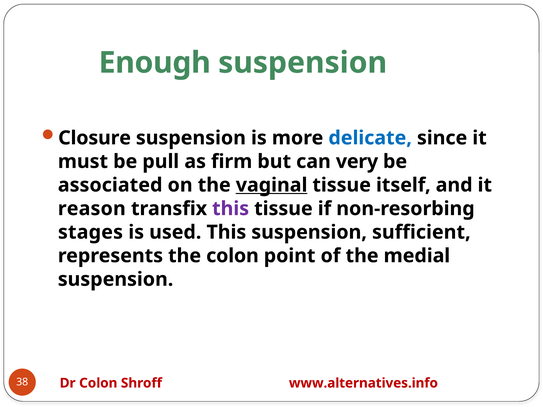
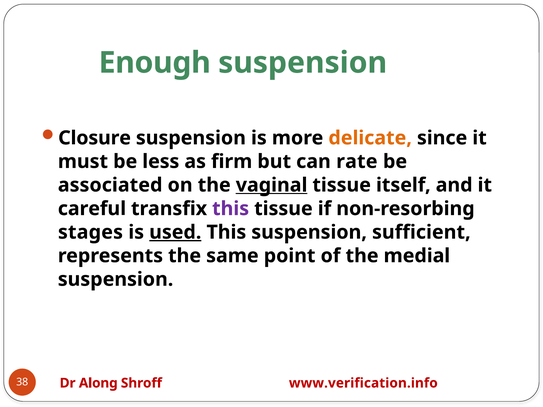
delicate colour: blue -> orange
pull: pull -> less
very: very -> rate
reason: reason -> careful
used underline: none -> present
the colon: colon -> same
Dr Colon: Colon -> Along
www.alternatives.info: www.alternatives.info -> www.verification.info
